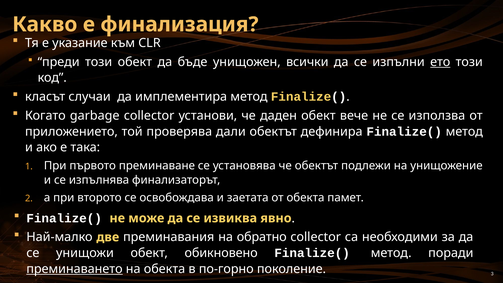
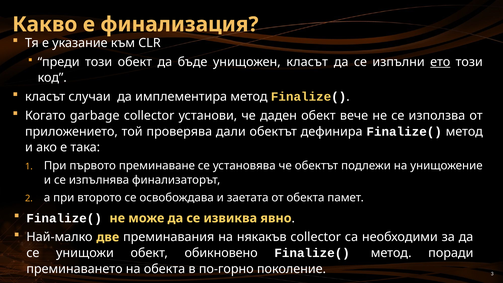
унищожен всички: всички -> класът
обратно: обратно -> някакъв
преминаването underline: present -> none
